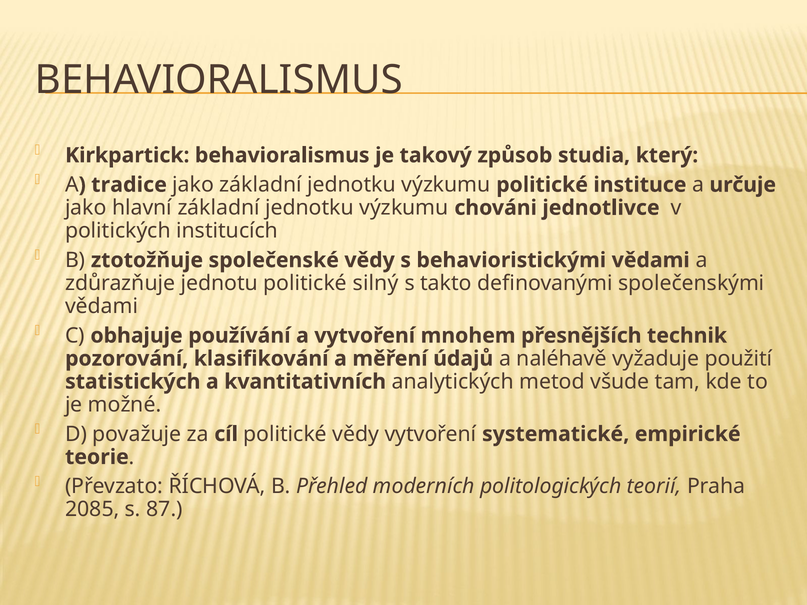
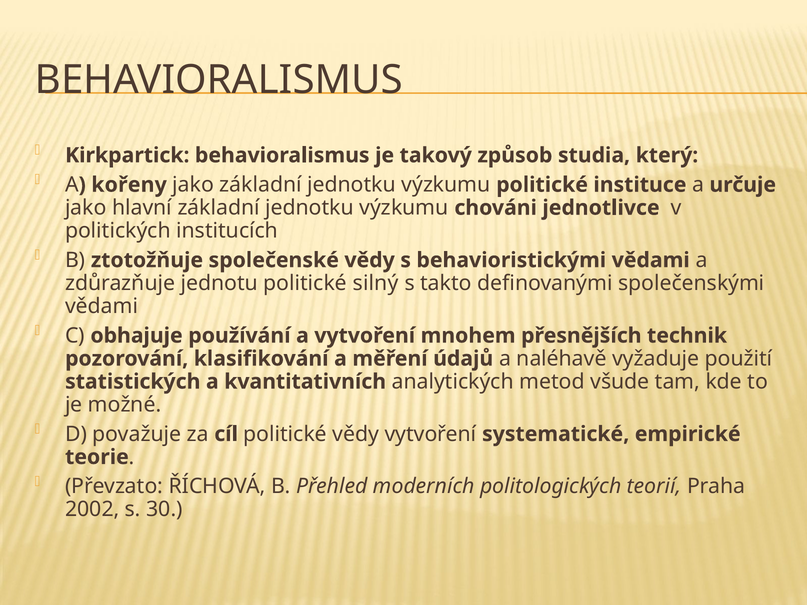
tradice: tradice -> kořeny
2085: 2085 -> 2002
87: 87 -> 30
